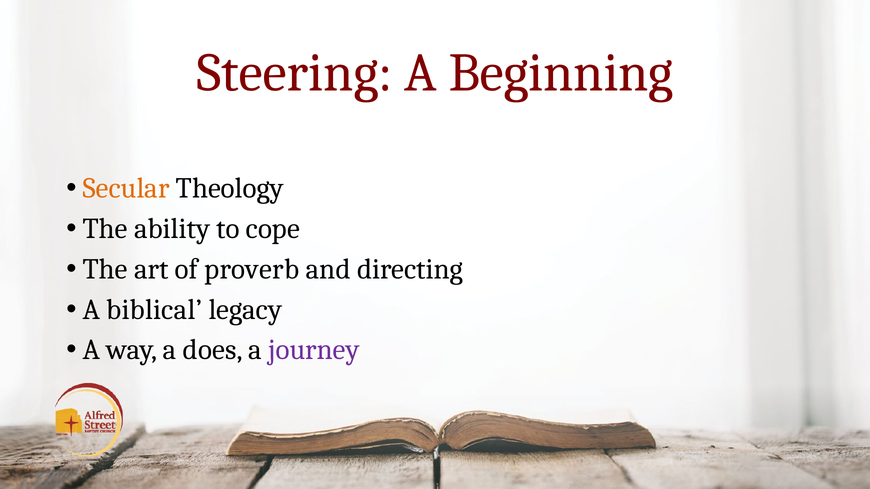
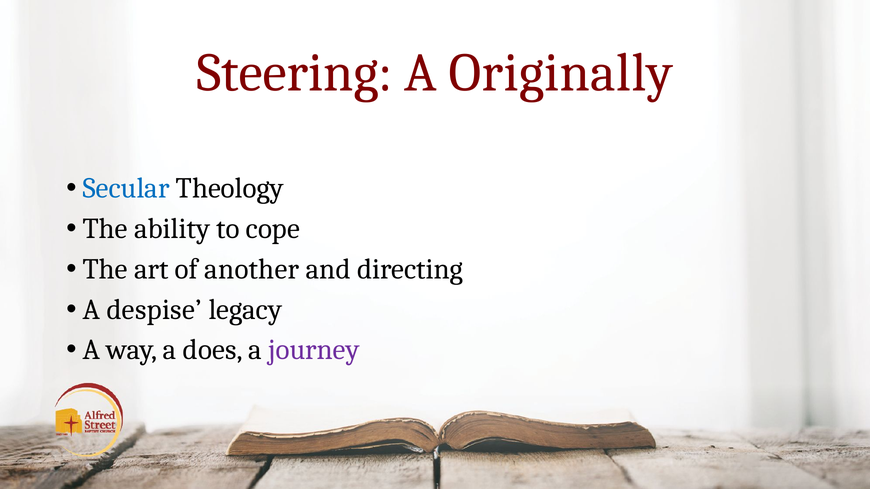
Beginning: Beginning -> Originally
Secular colour: orange -> blue
proverb: proverb -> another
biblical: biblical -> despise
